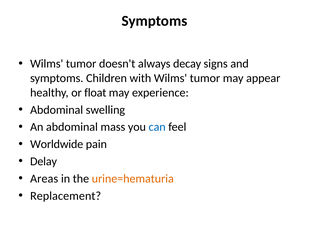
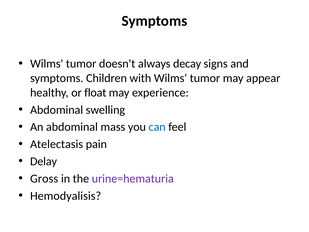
Worldwide: Worldwide -> Atelectasis
Areas: Areas -> Gross
urine=hematuria colour: orange -> purple
Replacement: Replacement -> Hemodyalisis
